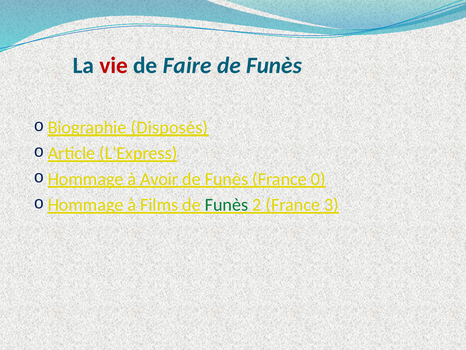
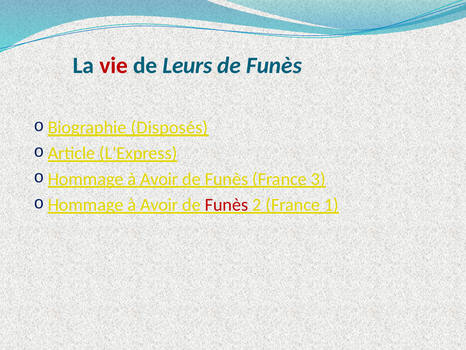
Faire: Faire -> Leurs
0: 0 -> 3
Films at (159, 205): Films -> Avoir
Funès at (227, 205) colour: green -> red
3: 3 -> 1
